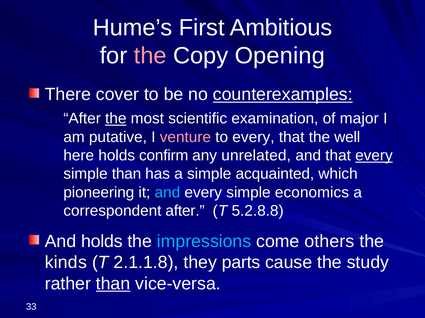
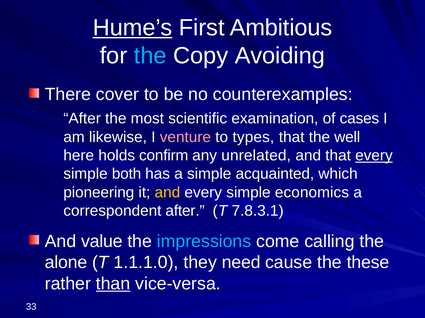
Hume’s underline: none -> present
the at (150, 56) colour: pink -> light blue
Opening: Opening -> Avoiding
counterexamples underline: present -> none
the at (116, 119) underline: present -> none
major: major -> cases
putative: putative -> likewise
to every: every -> types
simple than: than -> both
and at (167, 193) colour: light blue -> yellow
5.2.8.8: 5.2.8.8 -> 7.8.3.1
And holds: holds -> value
others: others -> calling
kinds: kinds -> alone
2.1.1.8: 2.1.1.8 -> 1.1.1.0
parts: parts -> need
study: study -> these
